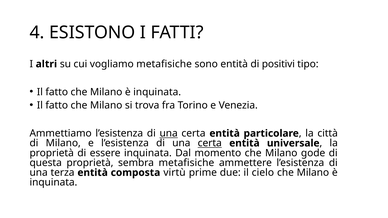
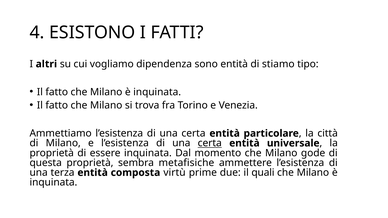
vogliamo metafisiche: metafisiche -> dipendenza
positivi: positivi -> stiamo
una at (169, 134) underline: present -> none
cielo: cielo -> quali
